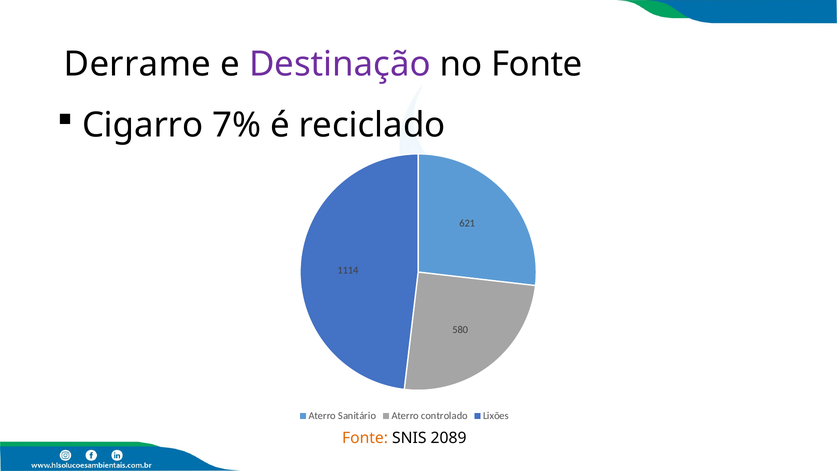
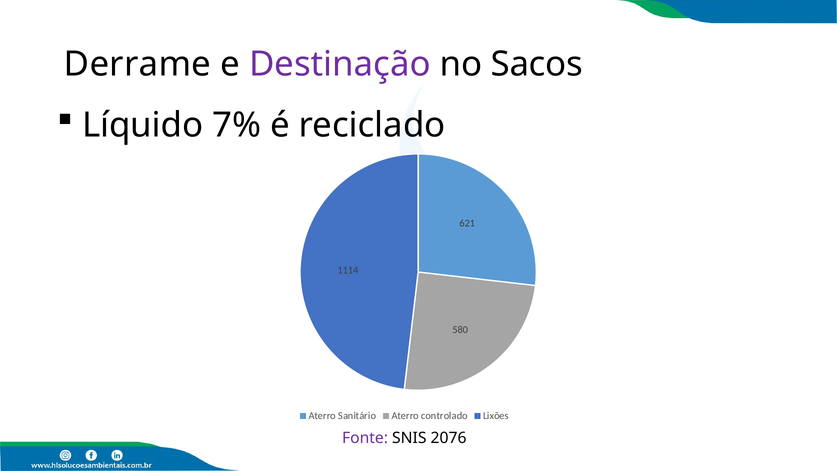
no Fonte: Fonte -> Sacos
Cigarro: Cigarro -> Líquido
Fonte at (365, 438) colour: orange -> purple
2089: 2089 -> 2076
